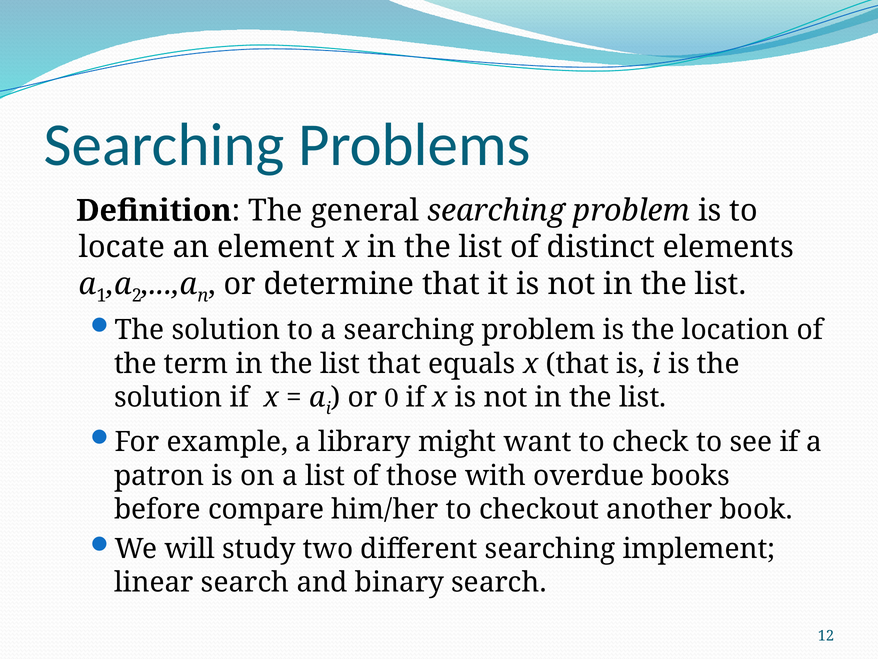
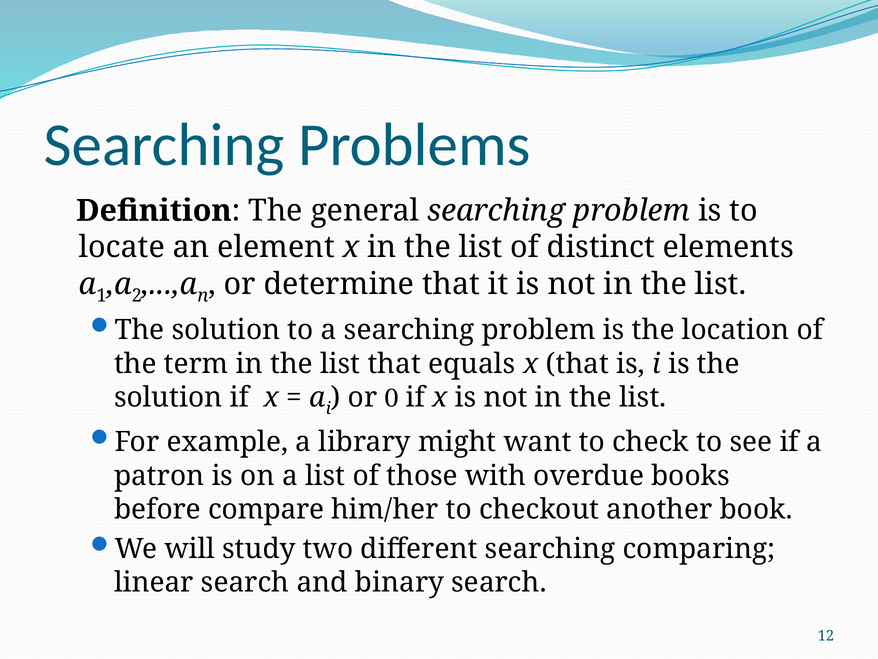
implement: implement -> comparing
